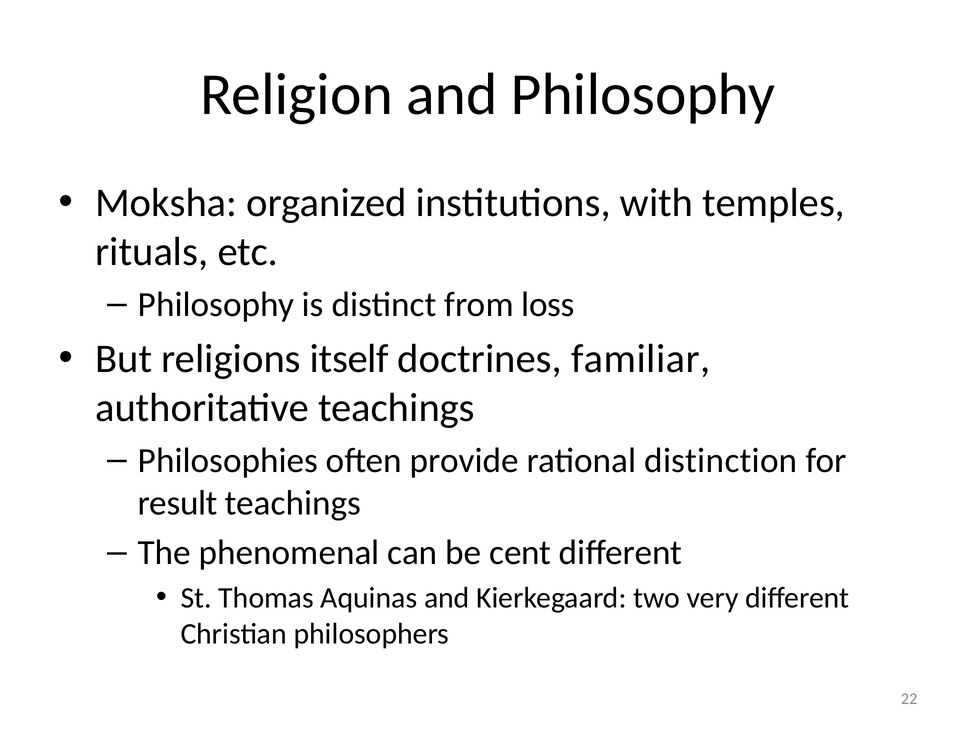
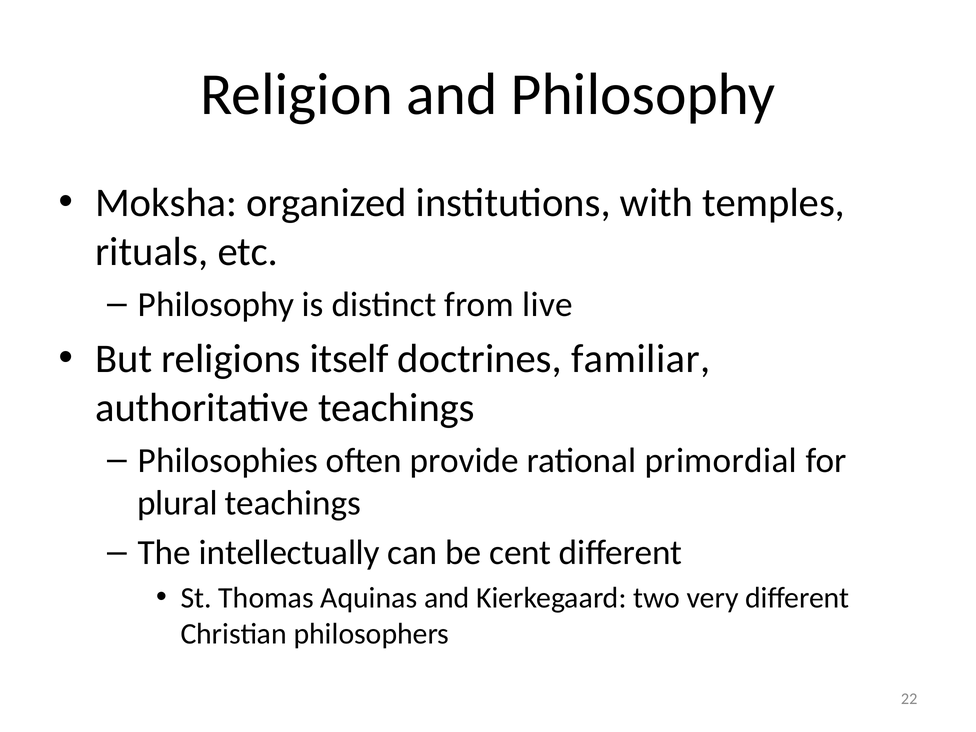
loss: loss -> live
distinction: distinction -> primordial
result: result -> plural
phenomenal: phenomenal -> intellectually
